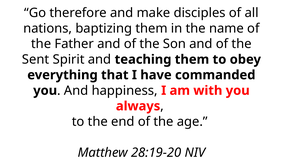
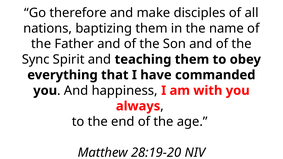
Sent: Sent -> Sync
